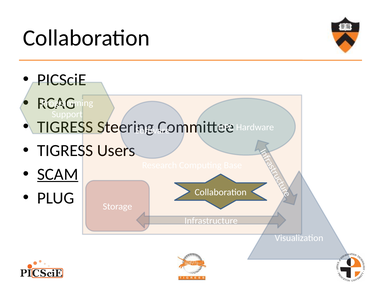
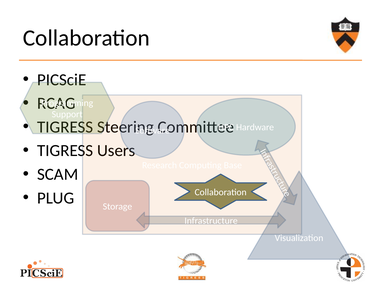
SCAM underline: present -> none
